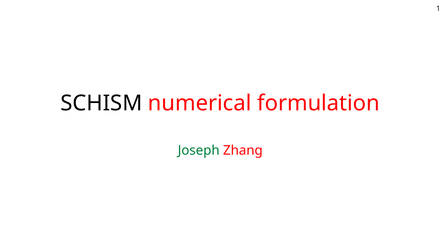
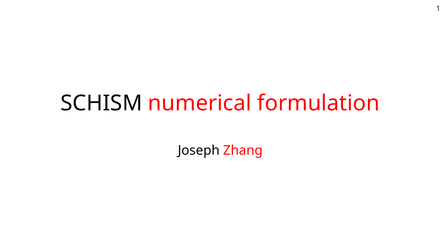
Joseph colour: green -> black
